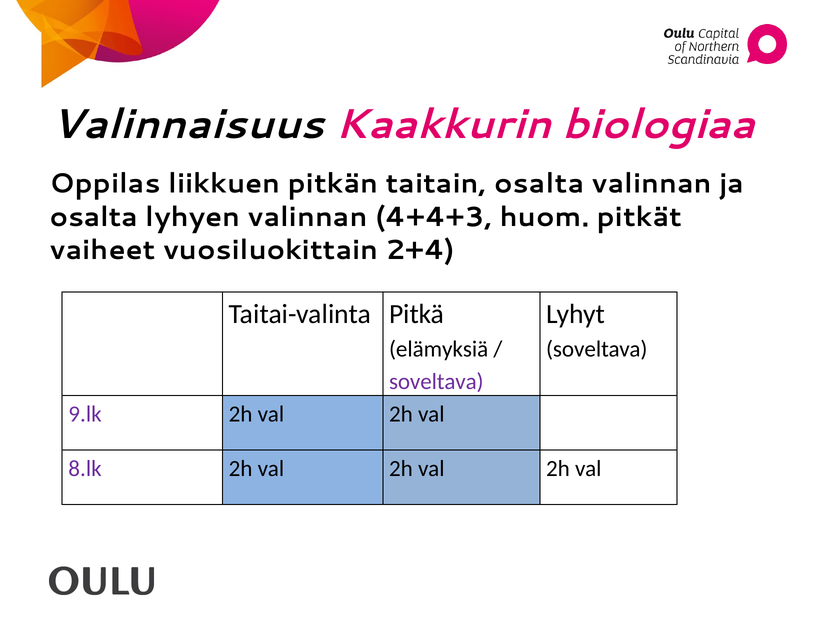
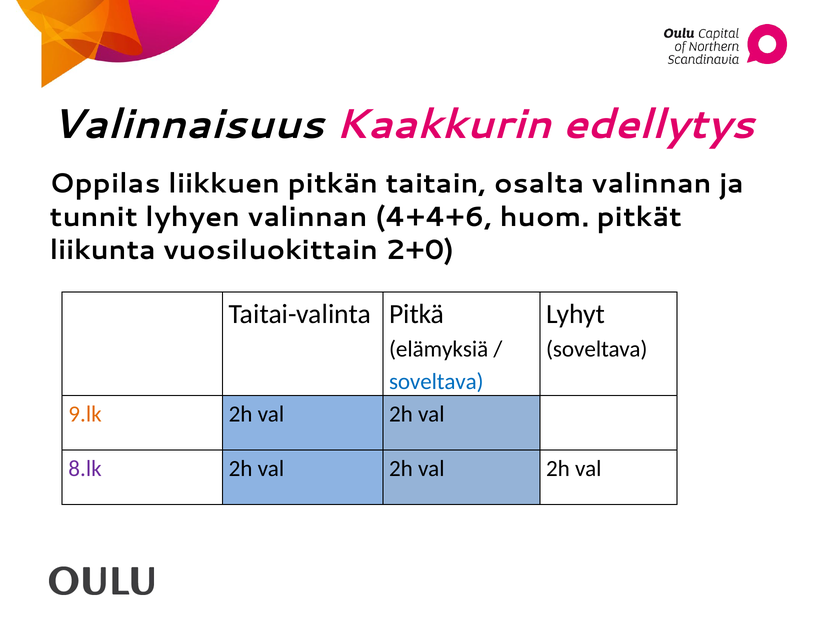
biologiaa: biologiaa -> edellytys
osalta at (94, 217): osalta -> tunnit
4+4+3: 4+4+3 -> 4+4+6
vaiheet: vaiheet -> liikunta
2+4: 2+4 -> 2+0
soveltava at (436, 382) colour: purple -> blue
9.lk colour: purple -> orange
